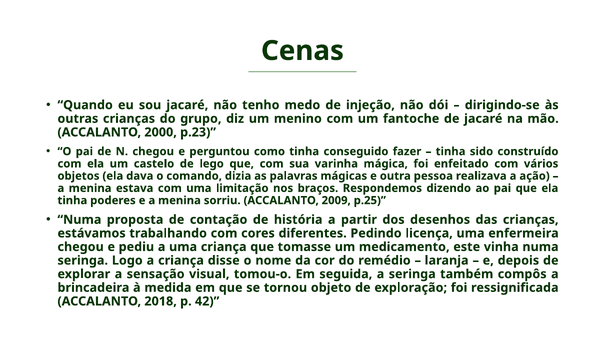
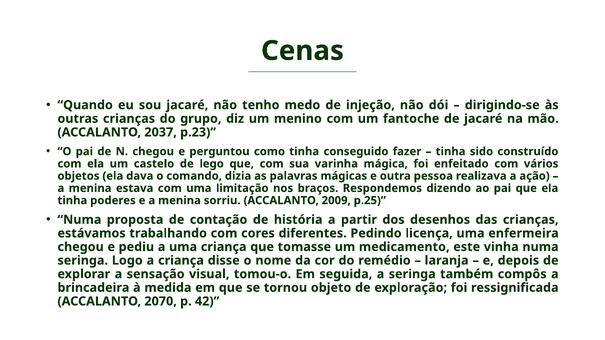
2000: 2000 -> 2037
2018: 2018 -> 2070
